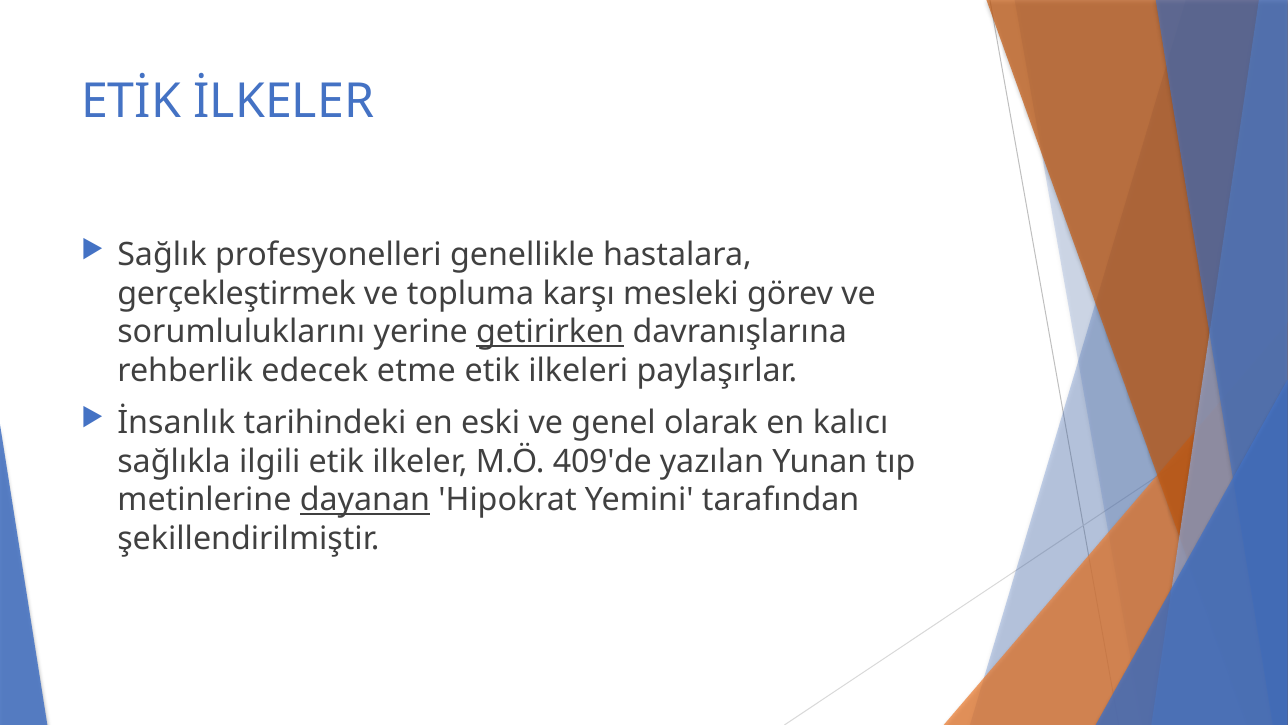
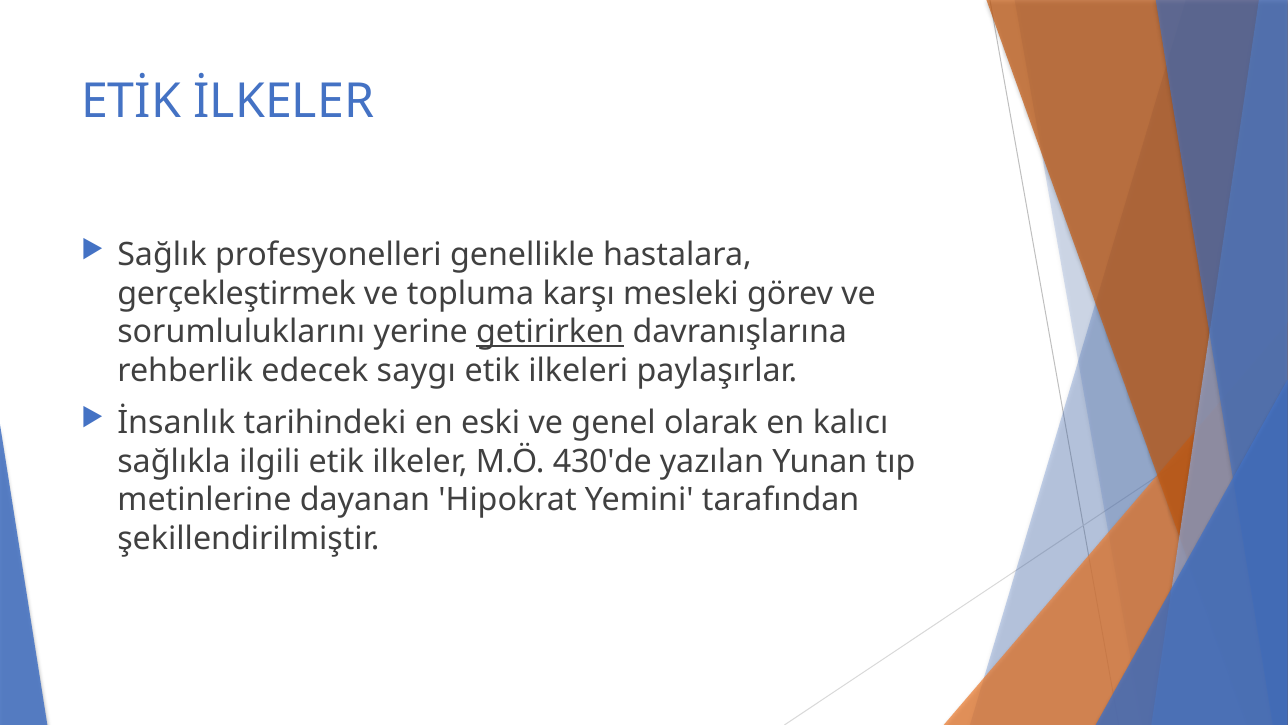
etme: etme -> saygı
409'de: 409'de -> 430'de
dayanan underline: present -> none
